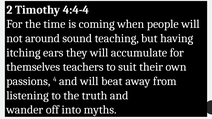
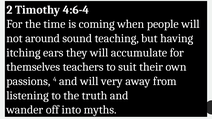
4:4-4: 4:4-4 -> 4:6-4
beat: beat -> very
